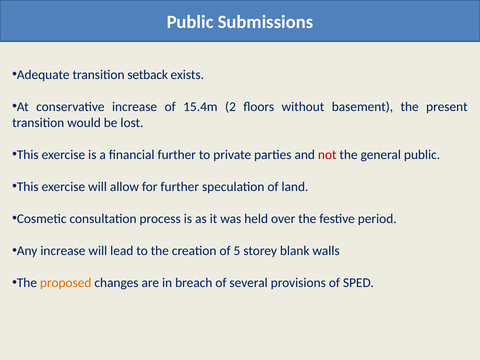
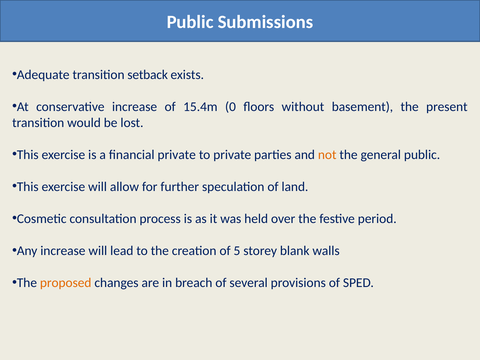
2: 2 -> 0
financial further: further -> private
not colour: red -> orange
